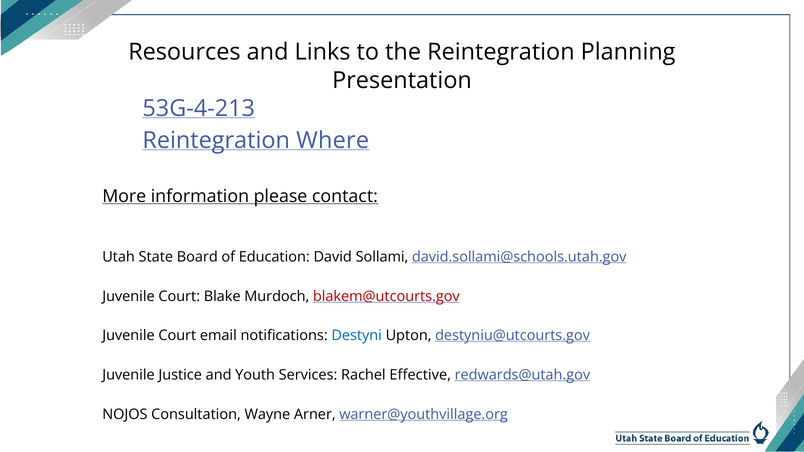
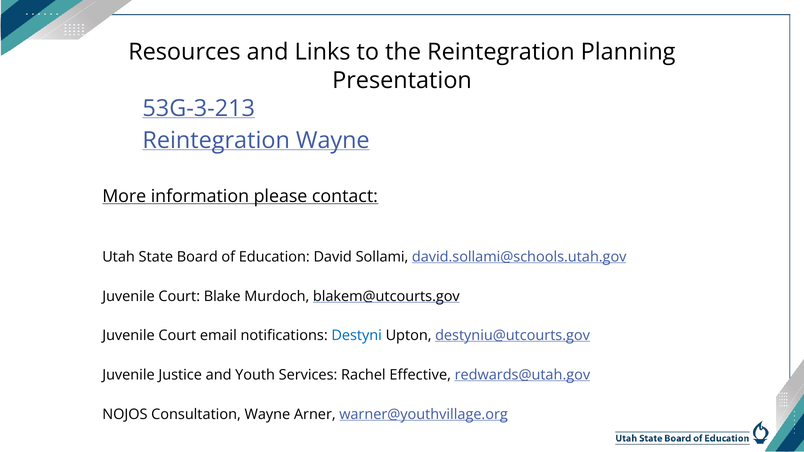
53G-4-213: 53G-4-213 -> 53G-3-213
Reintegration Where: Where -> Wayne
blakem@utcourts.gov colour: red -> black
